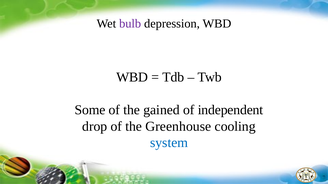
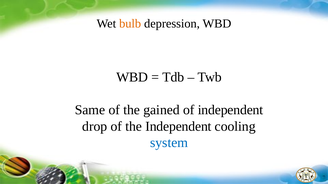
bulb colour: purple -> orange
Some: Some -> Same
the Greenhouse: Greenhouse -> Independent
